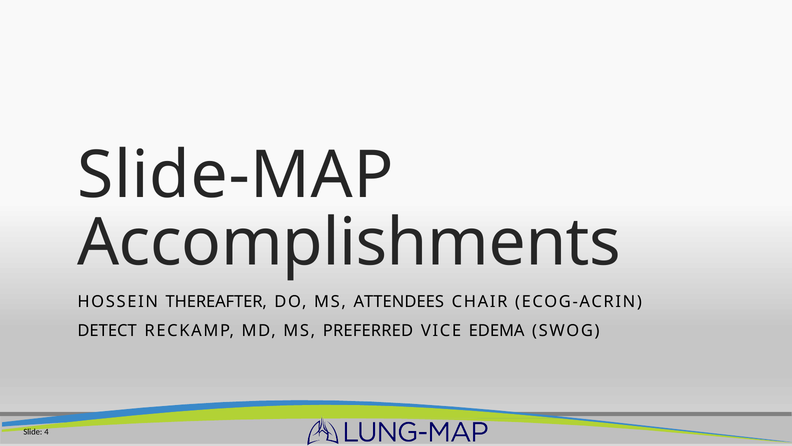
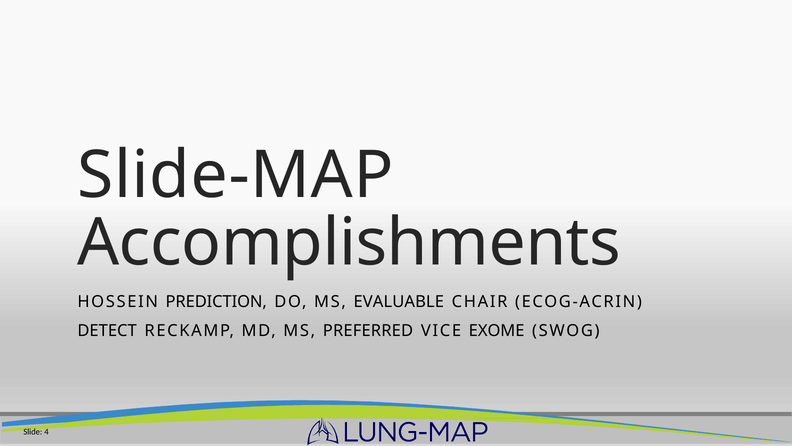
THEREAFTER: THEREAFTER -> PREDICTION
ATTENDEES: ATTENDEES -> EVALUABLE
EDEMA: EDEMA -> EXOME
